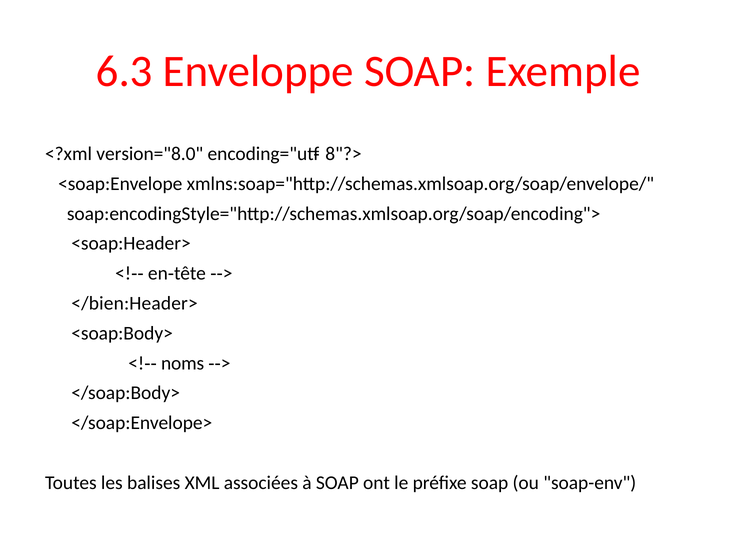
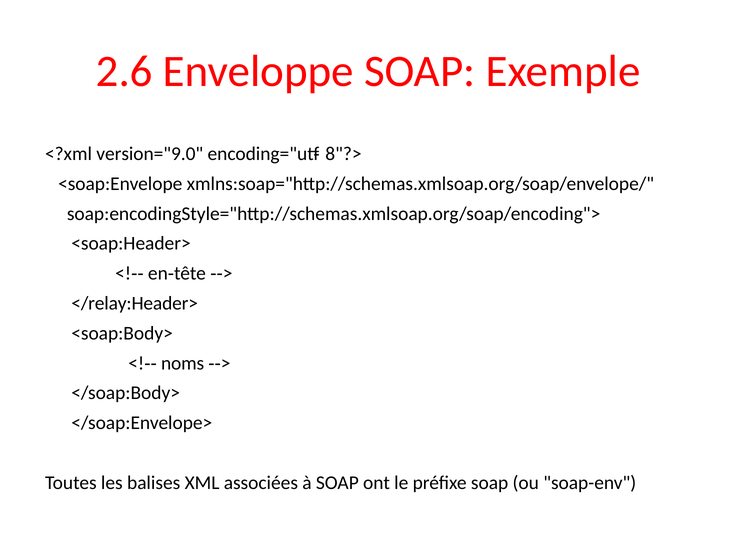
6.3: 6.3 -> 2.6
version="8.0: version="8.0 -> version="9.0
</bien:Header>: </bien:Header> -> </relay:Header>
